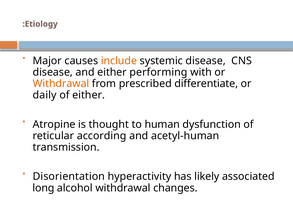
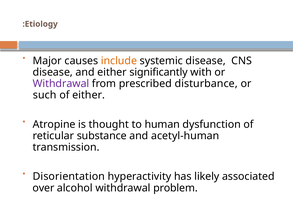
performing: performing -> significantly
Withdrawal at (61, 84) colour: orange -> purple
differentiate: differentiate -> disturbance
daily: daily -> such
according: according -> substance
long: long -> over
changes: changes -> problem
